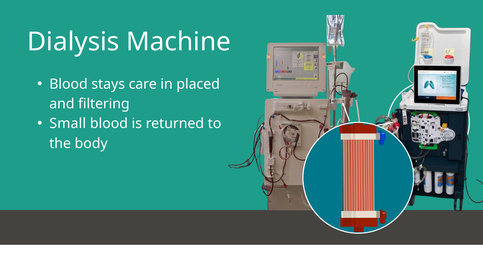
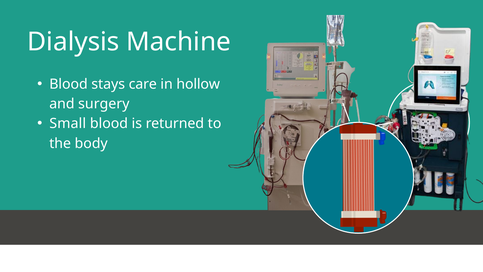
placed: placed -> hollow
filtering: filtering -> surgery
